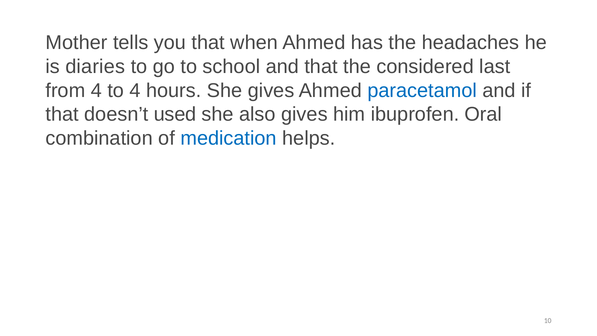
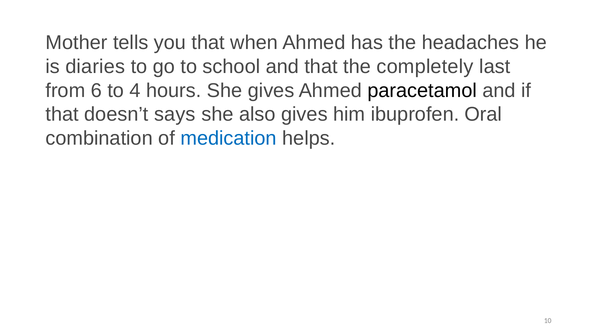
considered: considered -> completely
from 4: 4 -> 6
paracetamol colour: blue -> black
used: used -> says
